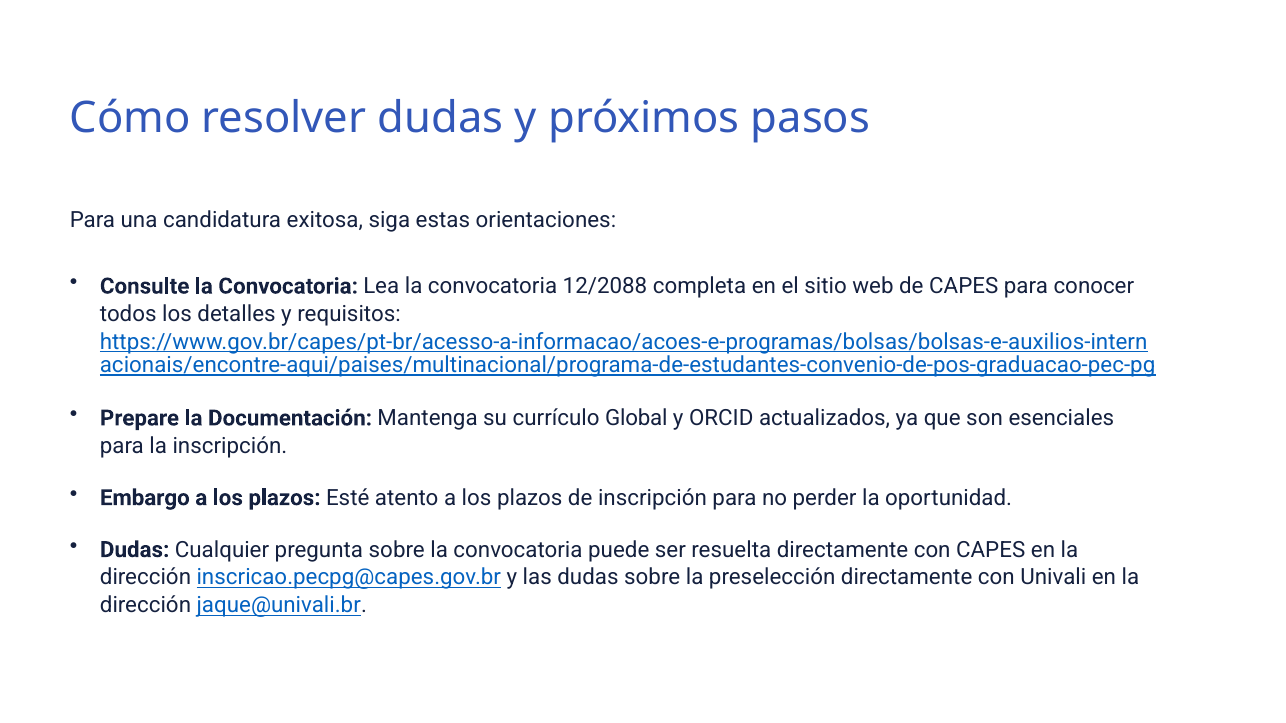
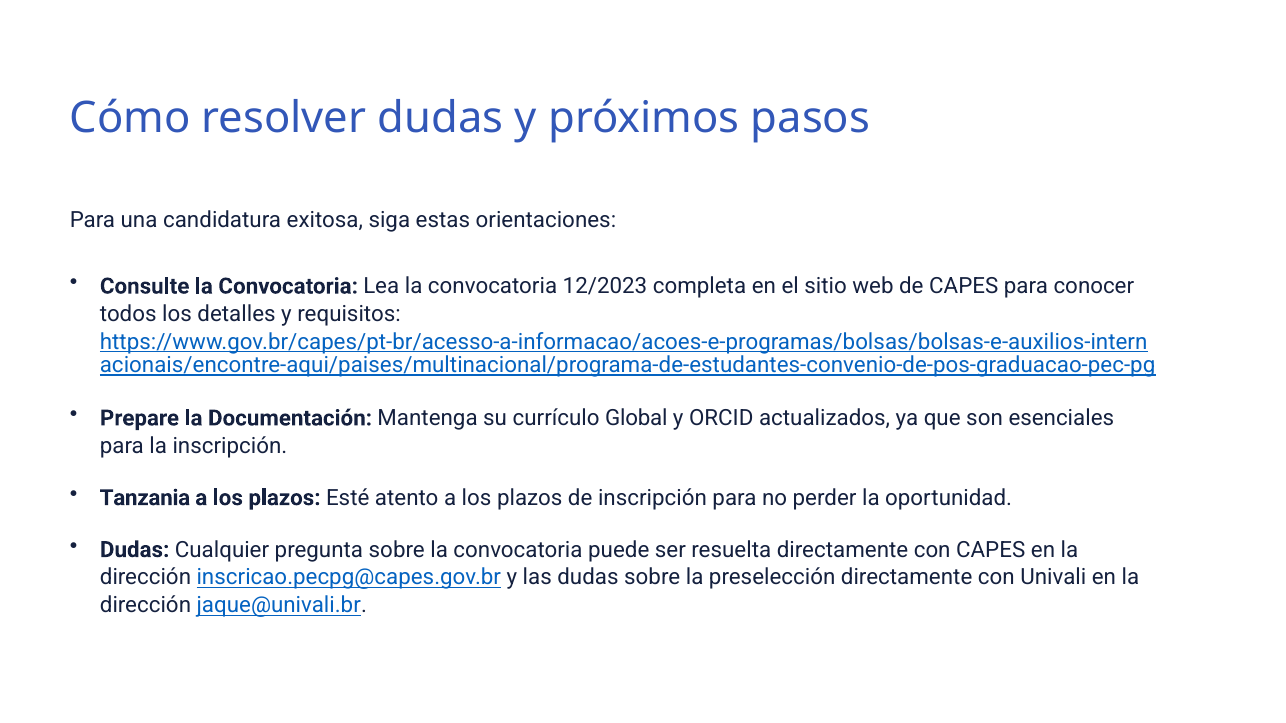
12/2088: 12/2088 -> 12/2023
Embargo: Embargo -> Tanzania
